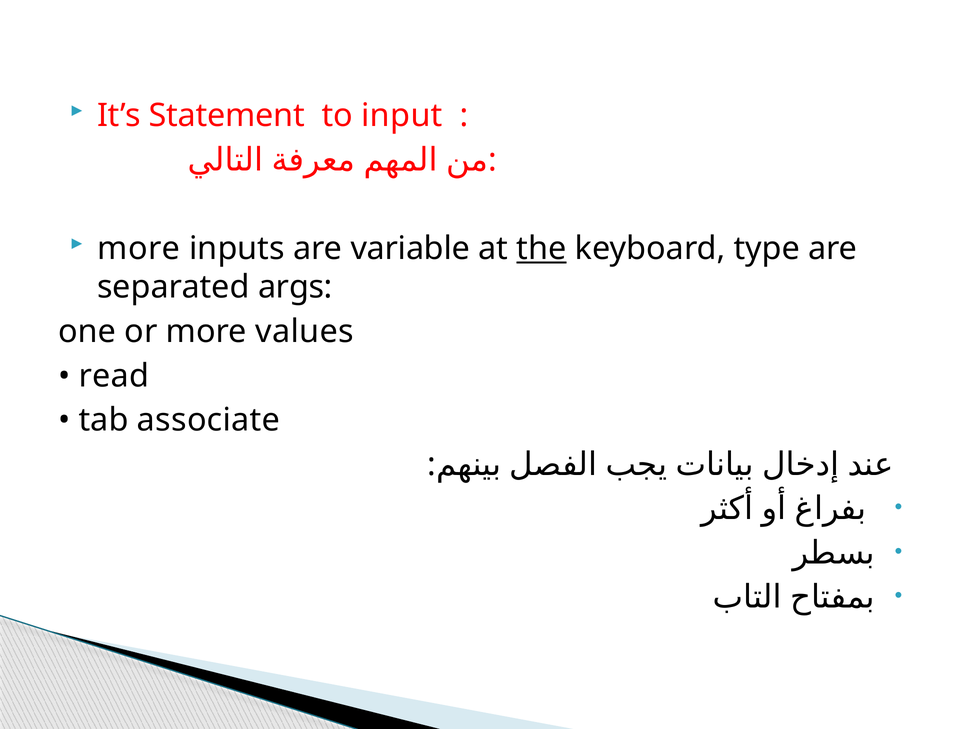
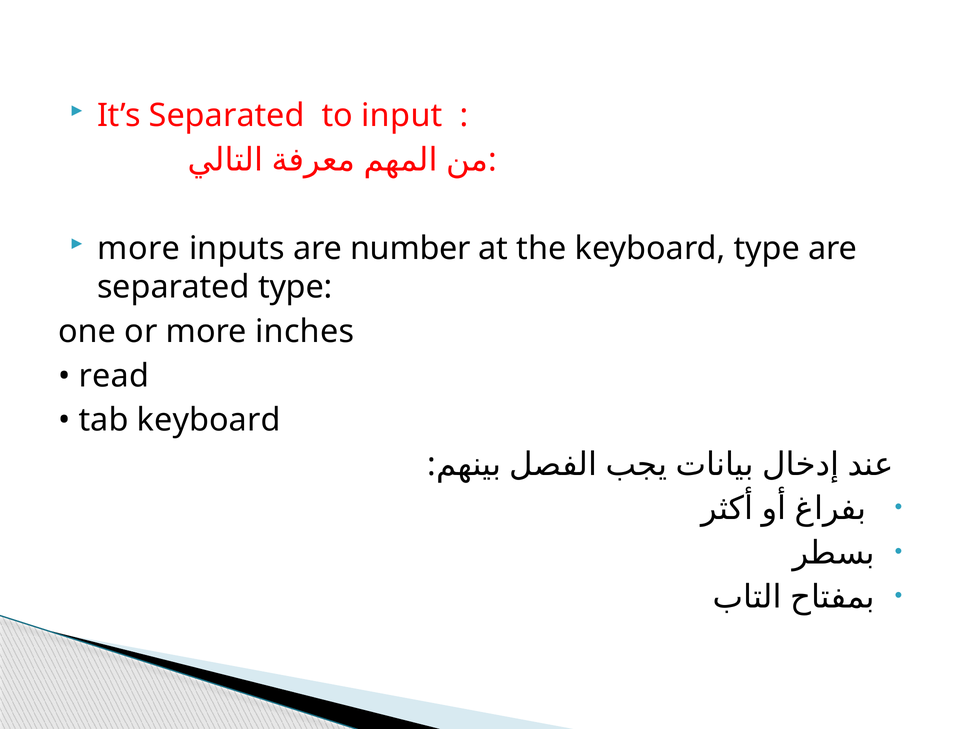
It’s Statement: Statement -> Separated
variable: variable -> number
the underline: present -> none
separated args: args -> type
values: values -> inches
tab associate: associate -> keyboard
